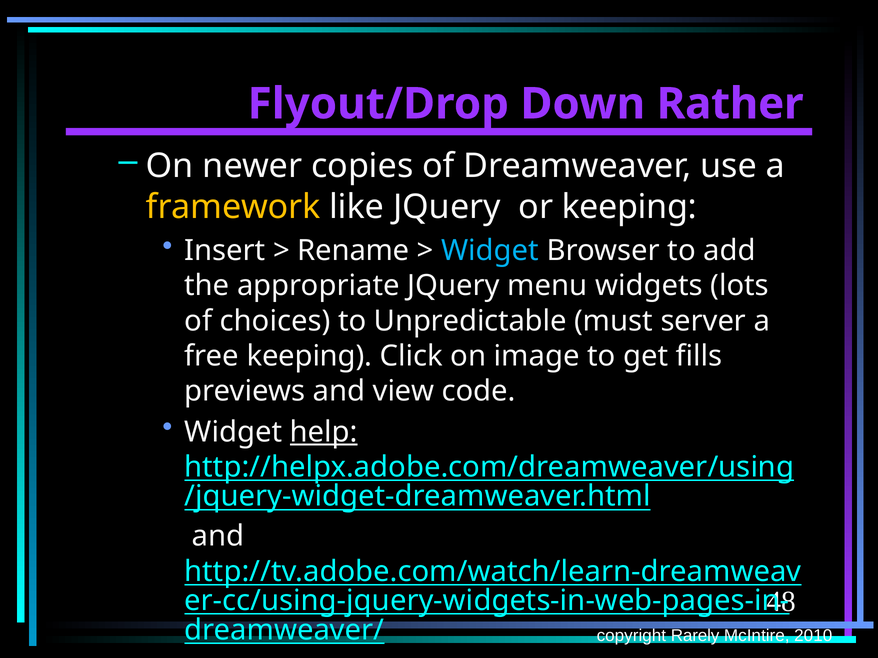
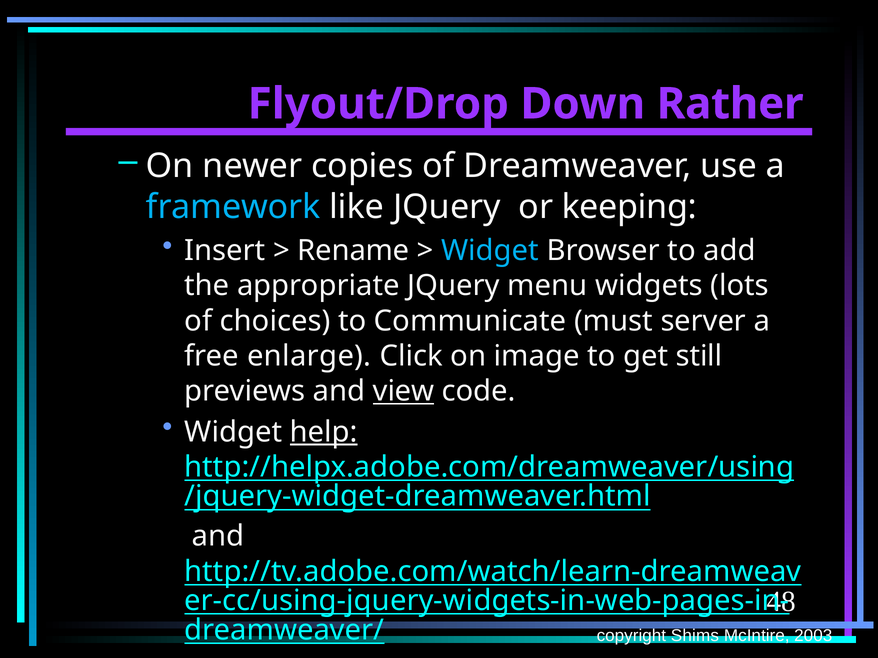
framework colour: yellow -> light blue
Unpredictable: Unpredictable -> Communicate
free keeping: keeping -> enlarge
fills: fills -> still
view underline: none -> present
Rarely: Rarely -> Shims
2010: 2010 -> 2003
